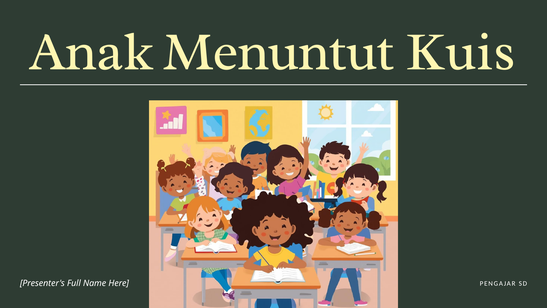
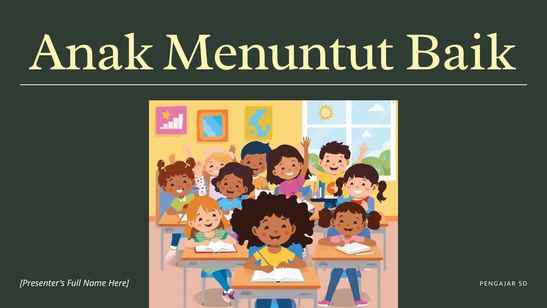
Kuis: Kuis -> Baik
